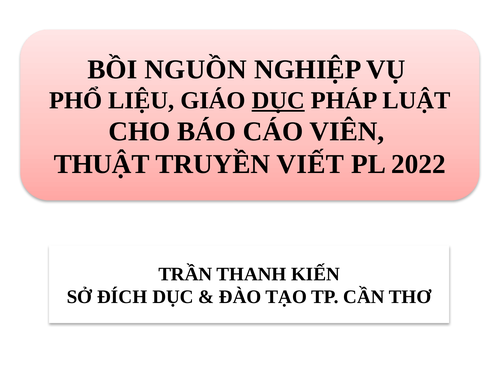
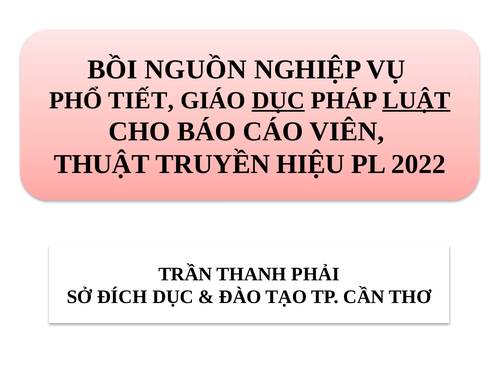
LIỆU: LIỆU -> TIẾT
LUẬT underline: none -> present
VIẾT: VIẾT -> HIỆU
KIẾN: KIẾN -> PHẢI
